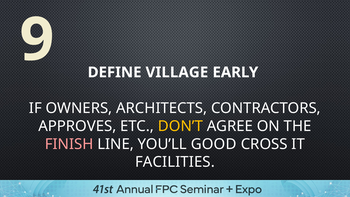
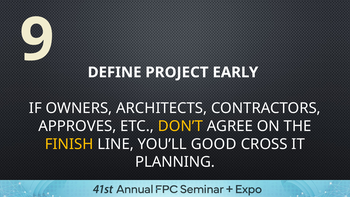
VILLAGE: VILLAGE -> PROJECT
FINISH colour: pink -> yellow
FACILITIES: FACILITIES -> PLANNING
